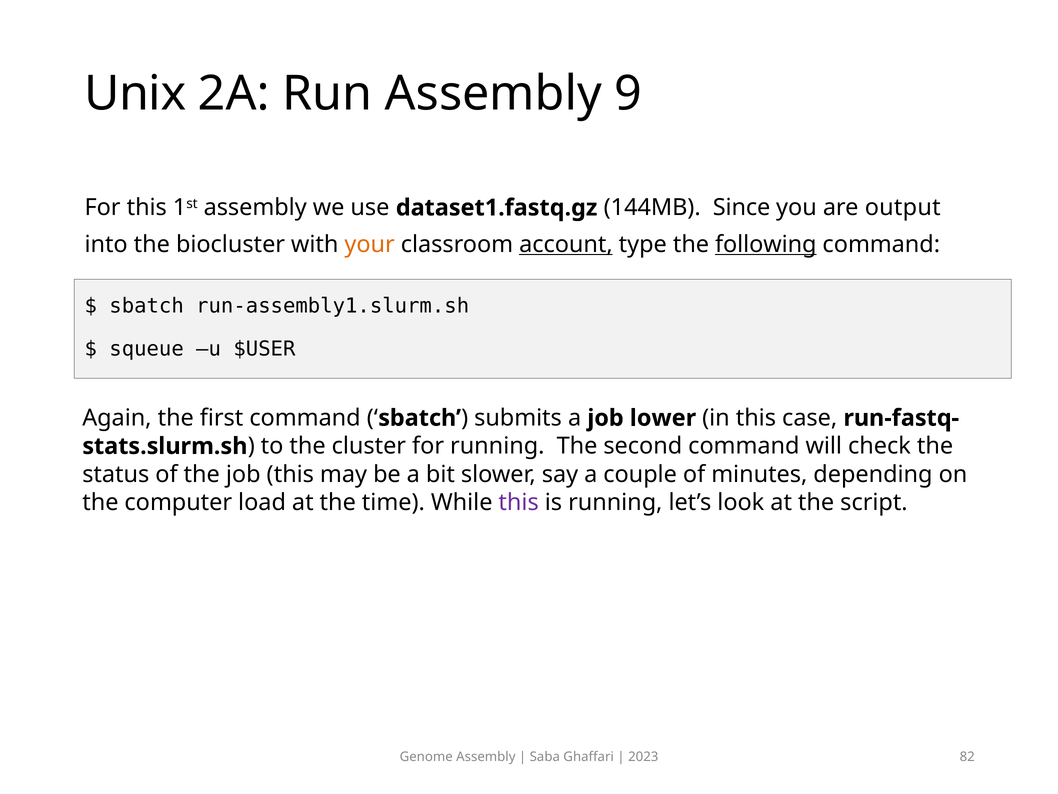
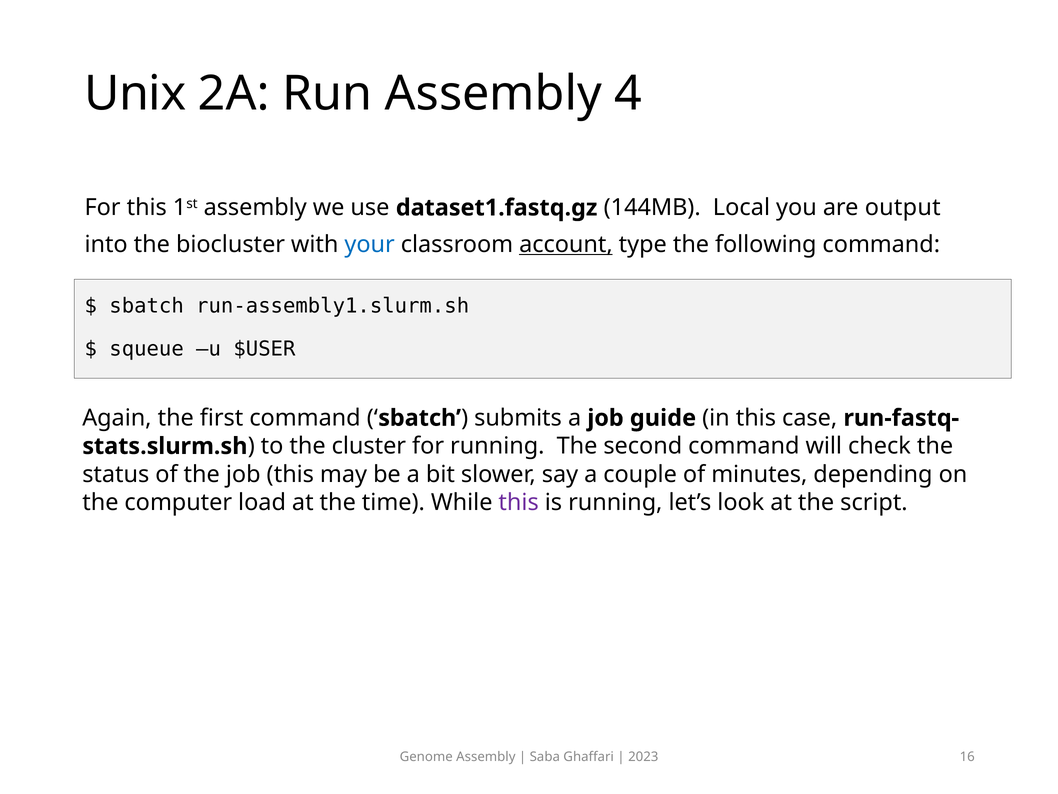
9: 9 -> 4
Since: Since -> Local
your colour: orange -> blue
following underline: present -> none
lower: lower -> guide
82: 82 -> 16
